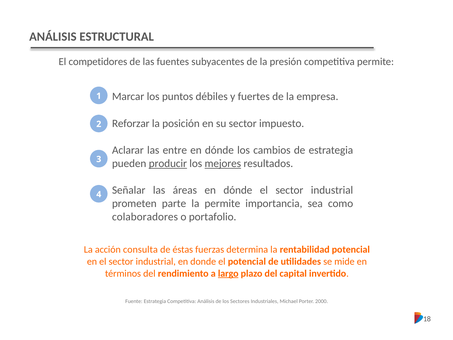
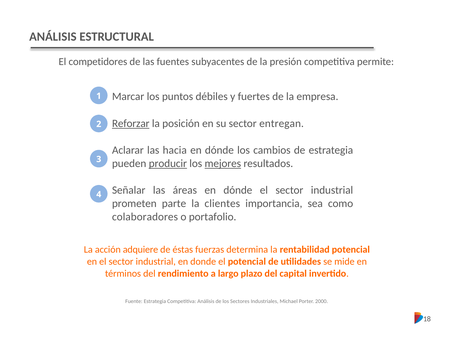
Reforzar underline: none -> present
impuesto: impuesto -> entregan
entre: entre -> hacia
la permite: permite -> clientes
consulta: consulta -> adquiere
largo underline: present -> none
